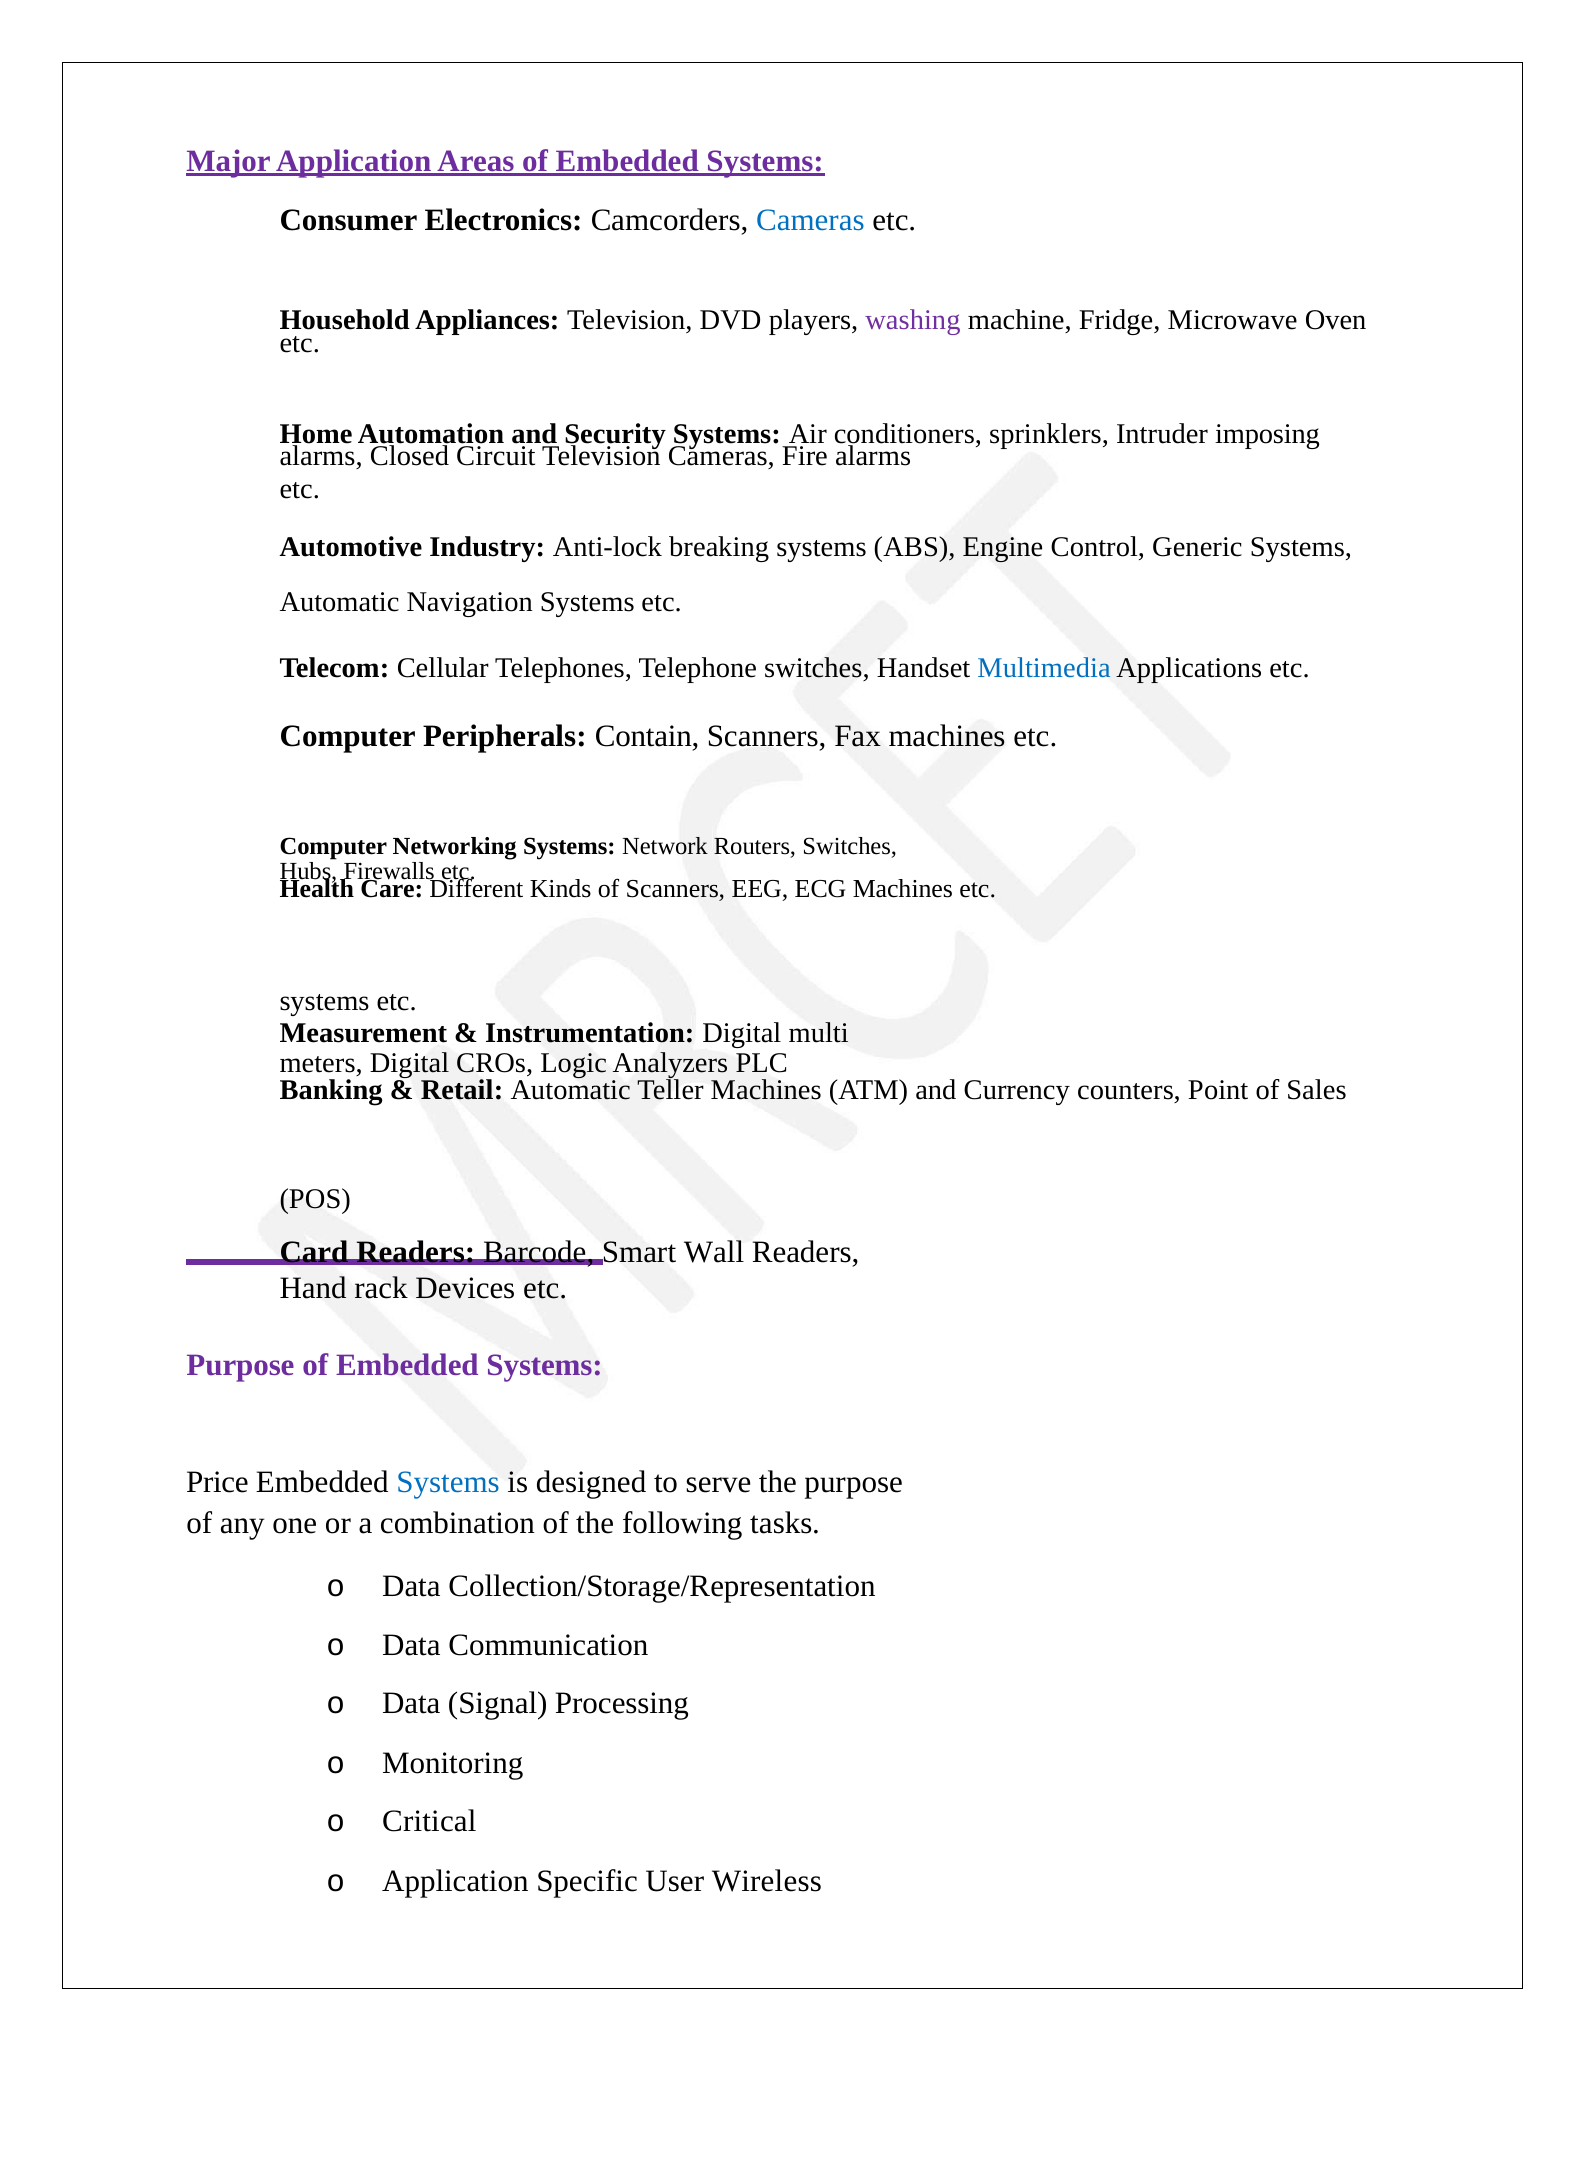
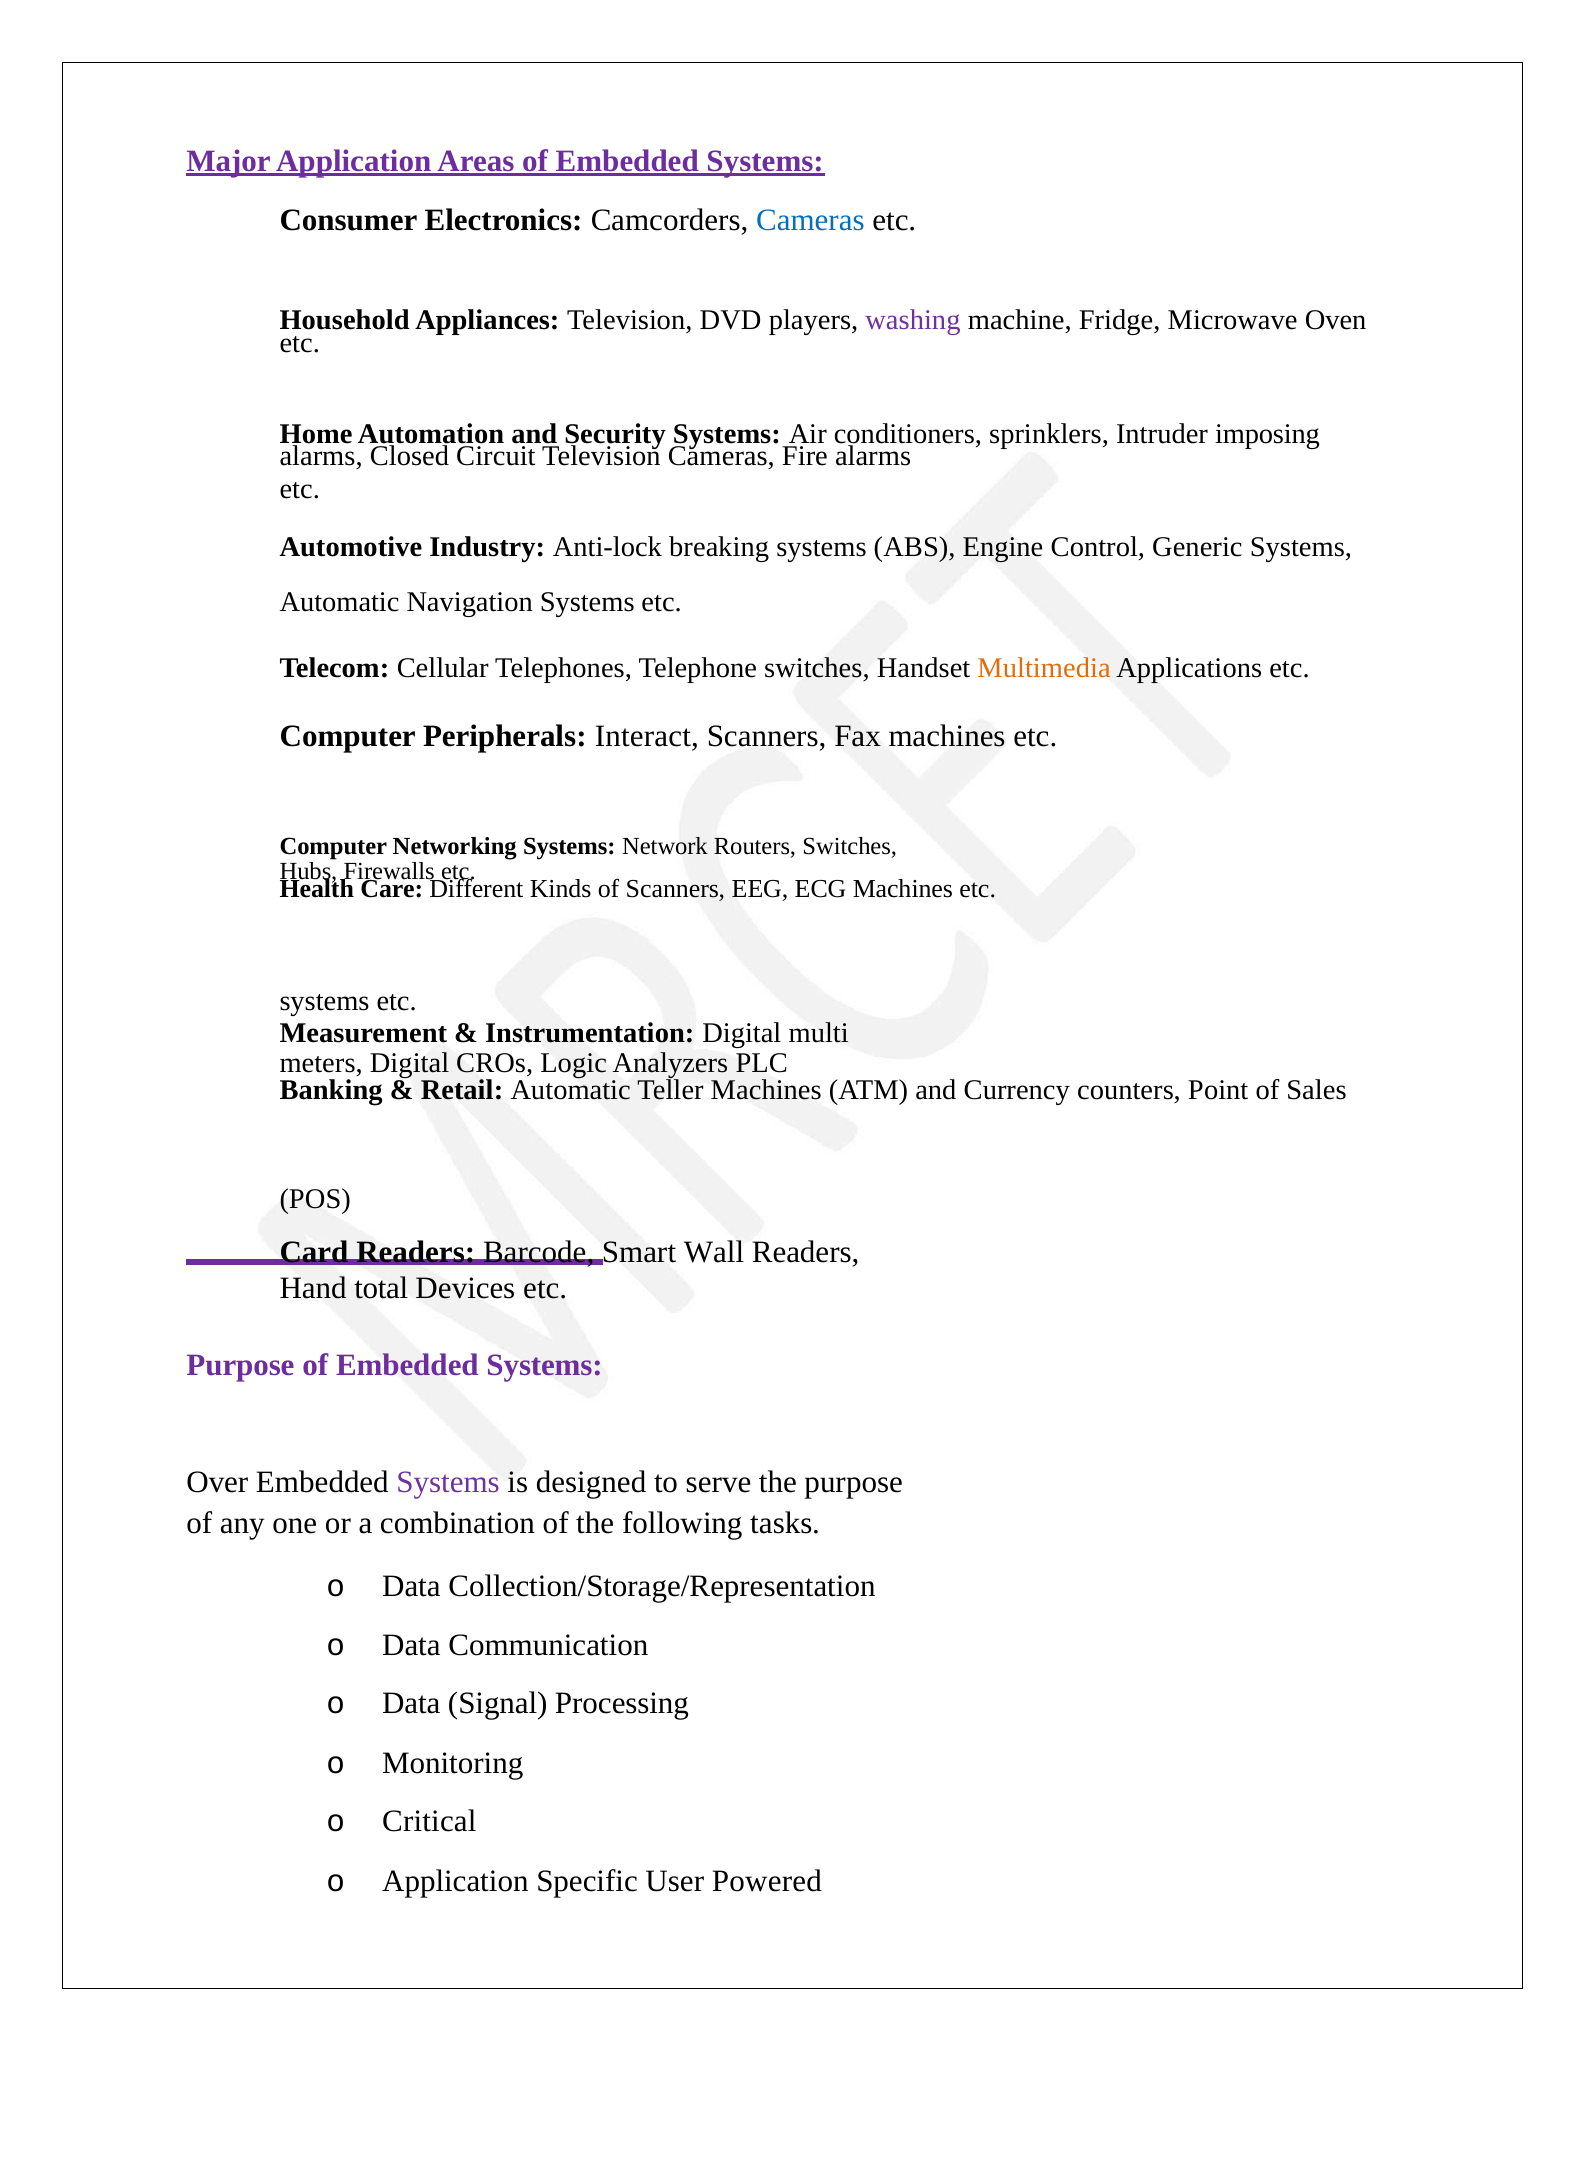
Multimedia colour: blue -> orange
Contain: Contain -> Interact
rack: rack -> total
Price: Price -> Over
Systems at (448, 1483) colour: blue -> purple
Wireless: Wireless -> Powered
